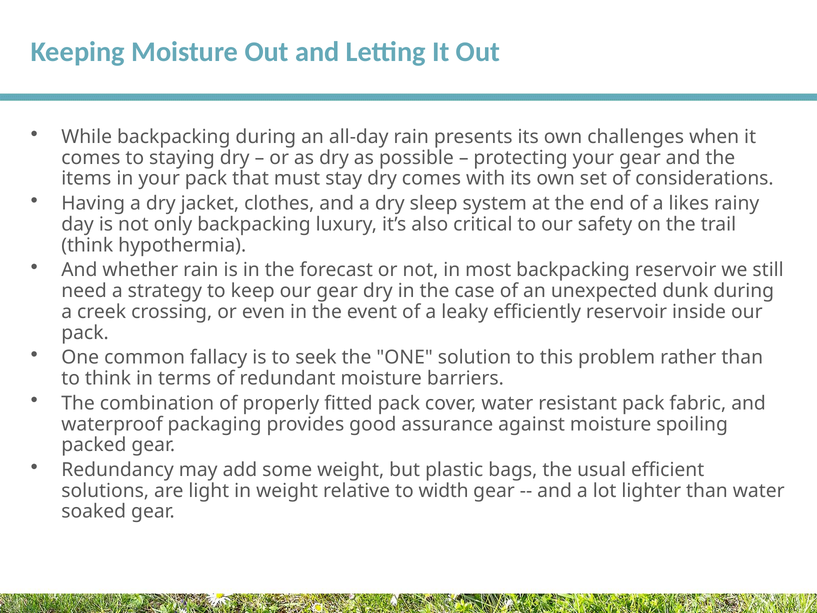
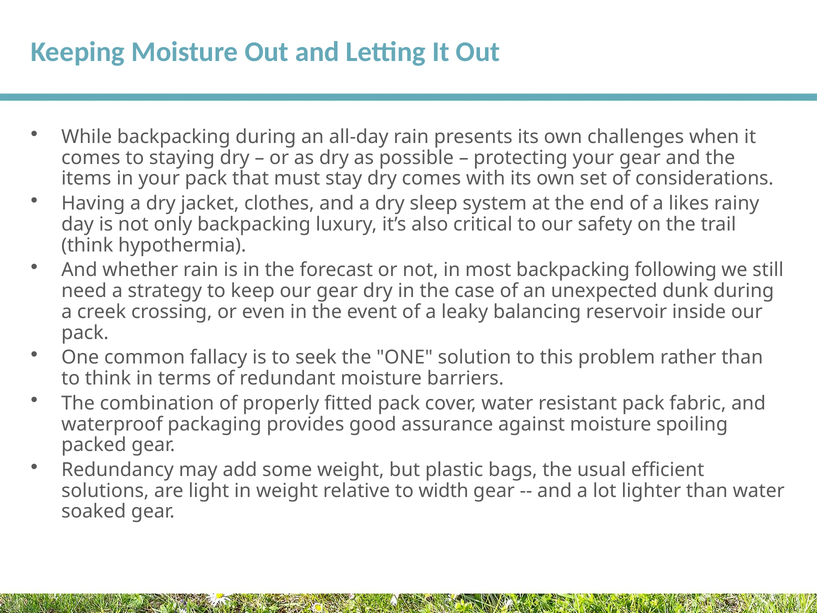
backpacking reservoir: reservoir -> following
efficiently: efficiently -> balancing
